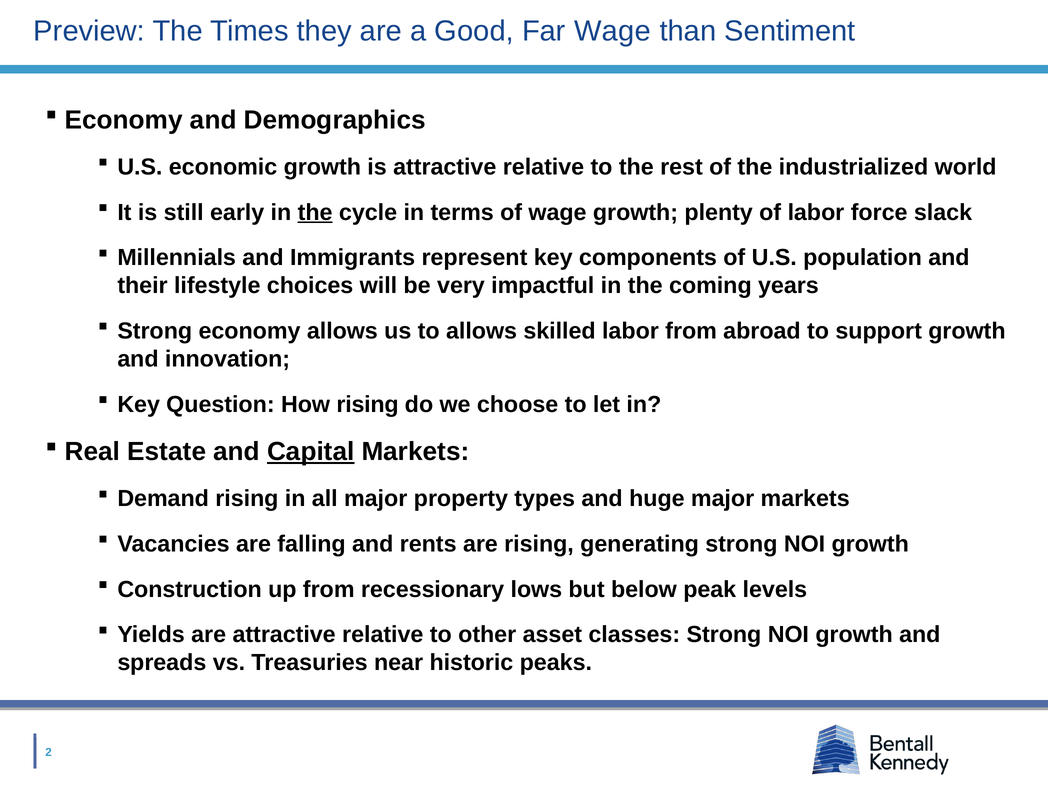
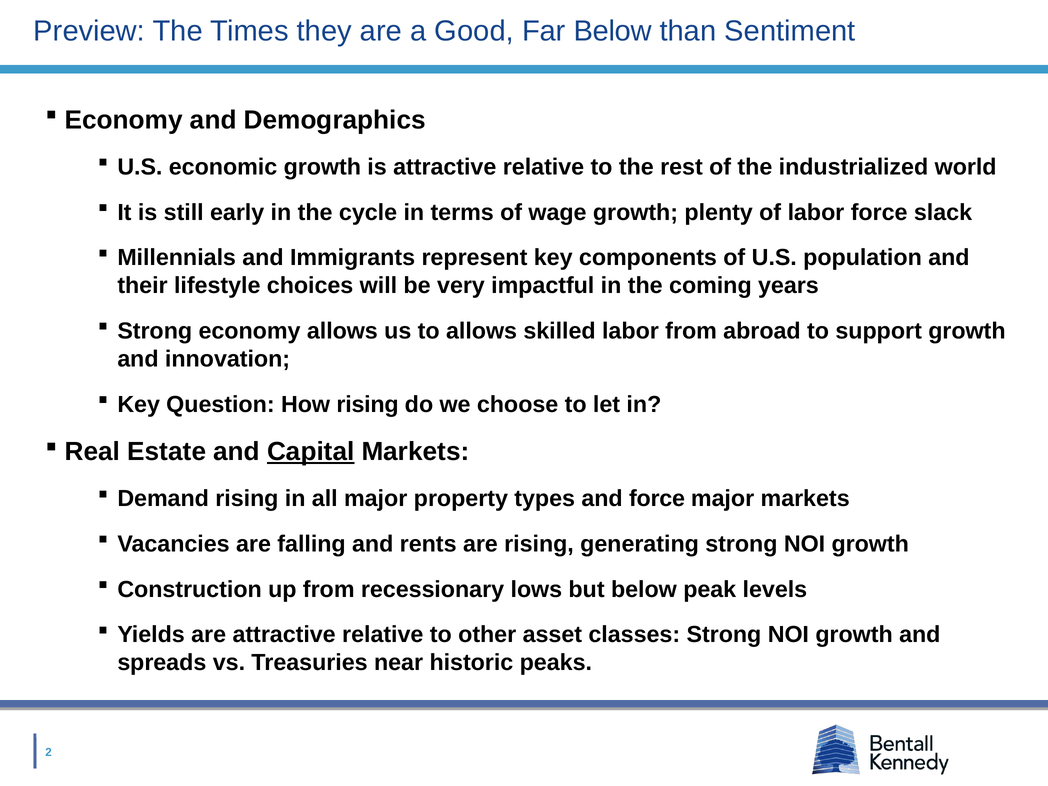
Far Wage: Wage -> Below
the at (315, 212) underline: present -> none
and huge: huge -> force
